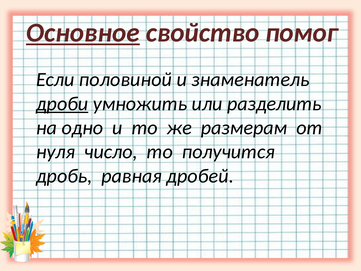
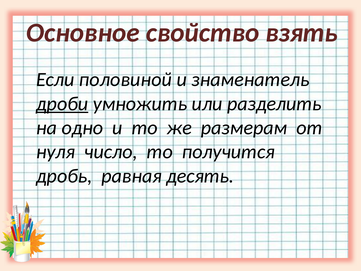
Основное underline: present -> none
помог: помог -> взять
дробей: дробей -> десять
